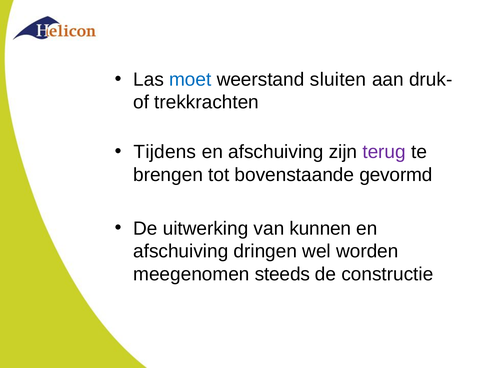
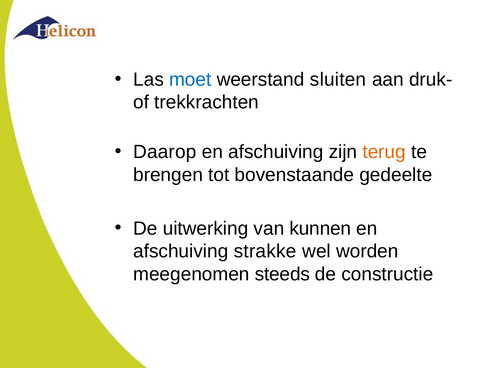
Tijdens: Tijdens -> Daarop
terug colour: purple -> orange
gevormd: gevormd -> gedeelte
dringen: dringen -> strakke
